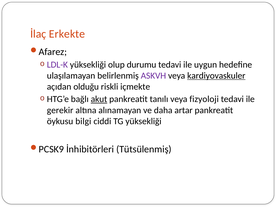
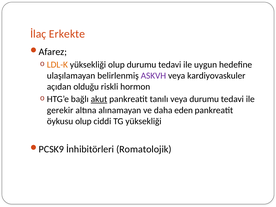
LDL-K colour: purple -> orange
kardiyovaskuler underline: present -> none
içmekte: içmekte -> hormon
veya fizyoloji: fizyoloji -> durumu
artar: artar -> eden
öykusu bilgi: bilgi -> olup
Tütsülenmiş: Tütsülenmiş -> Romatolojik
